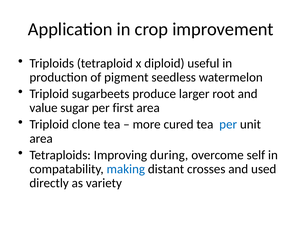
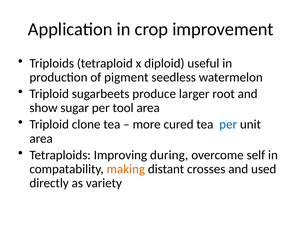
value: value -> show
first: first -> tool
making colour: blue -> orange
